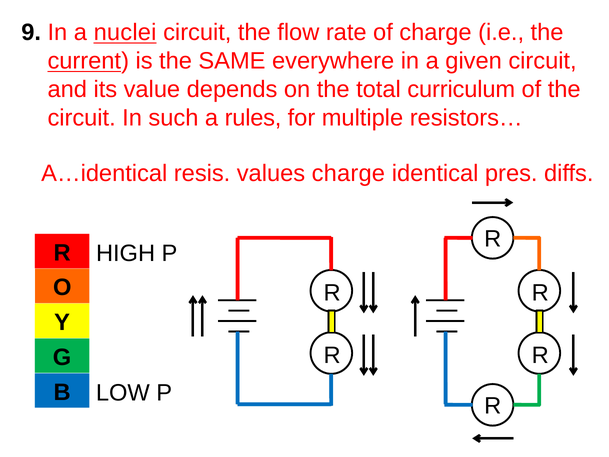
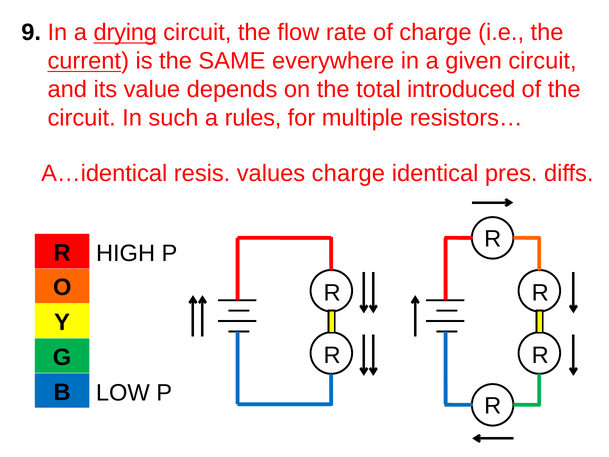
nuclei: nuclei -> drying
curriculum: curriculum -> introduced
